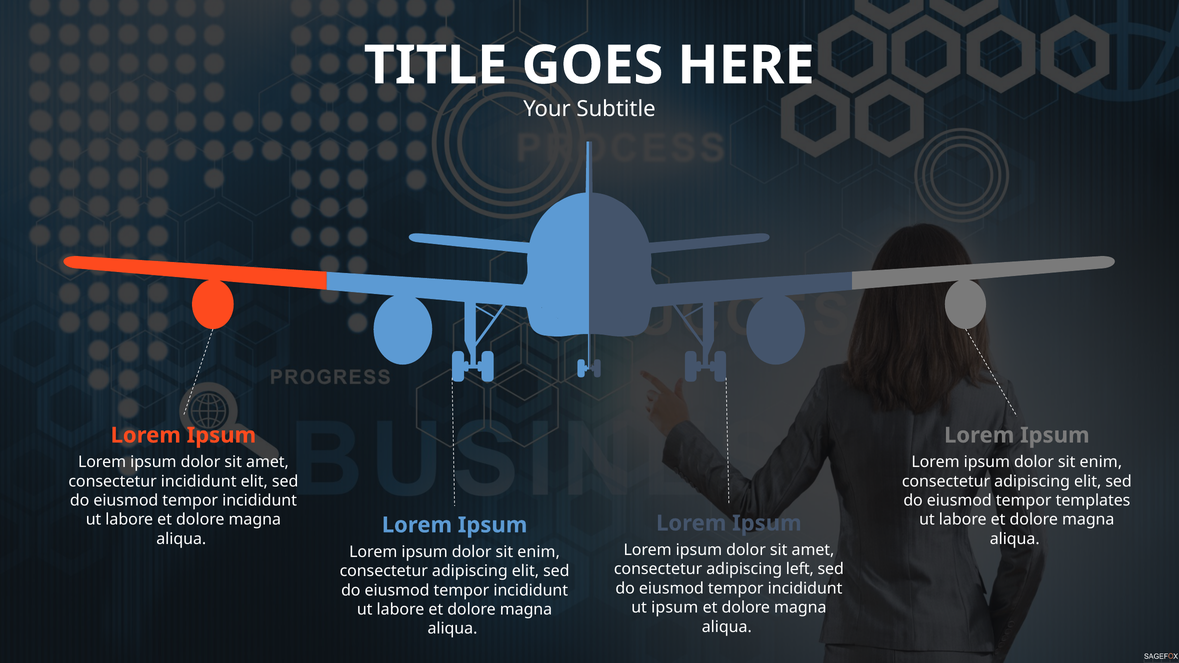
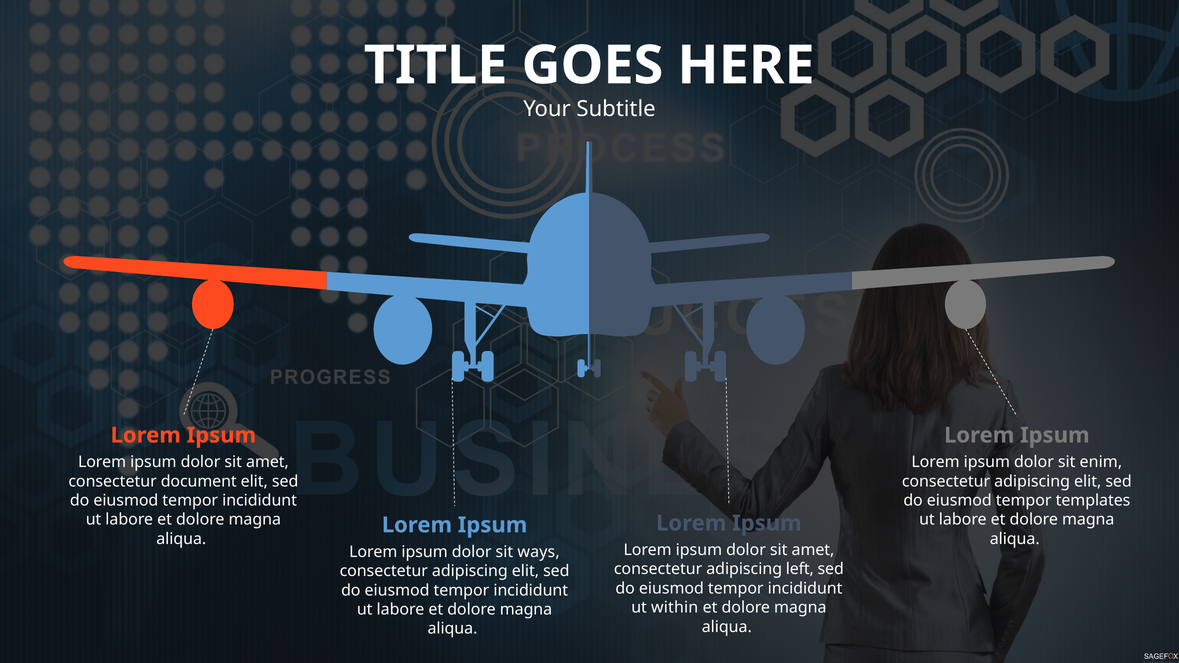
consectetur incididunt: incididunt -> document
enim at (539, 552): enim -> ways
ut ipsum: ipsum -> within
